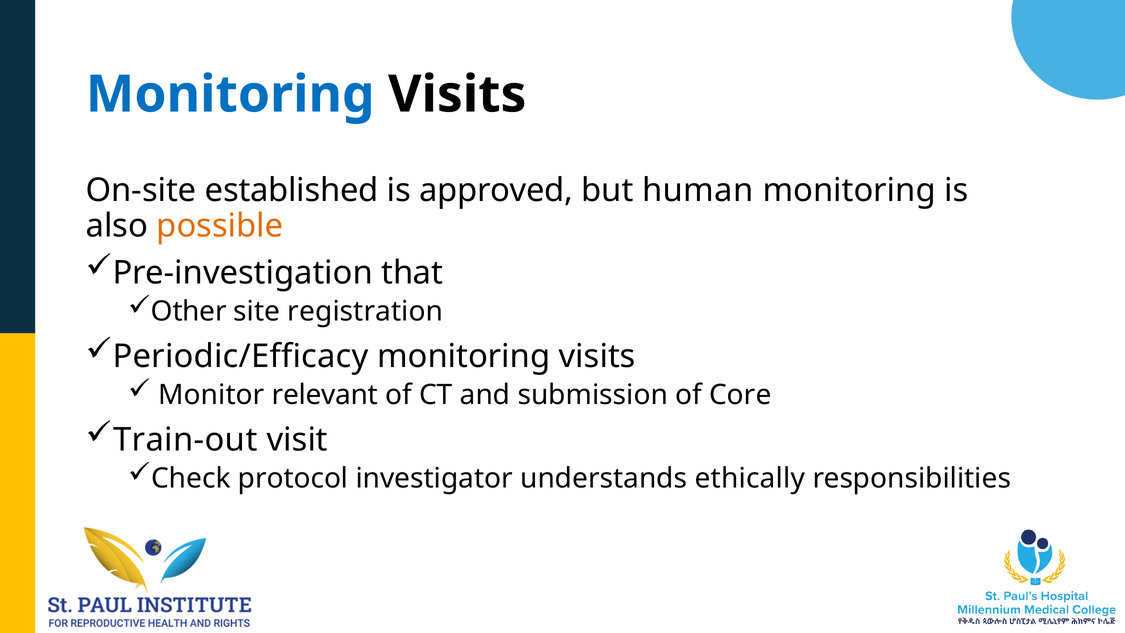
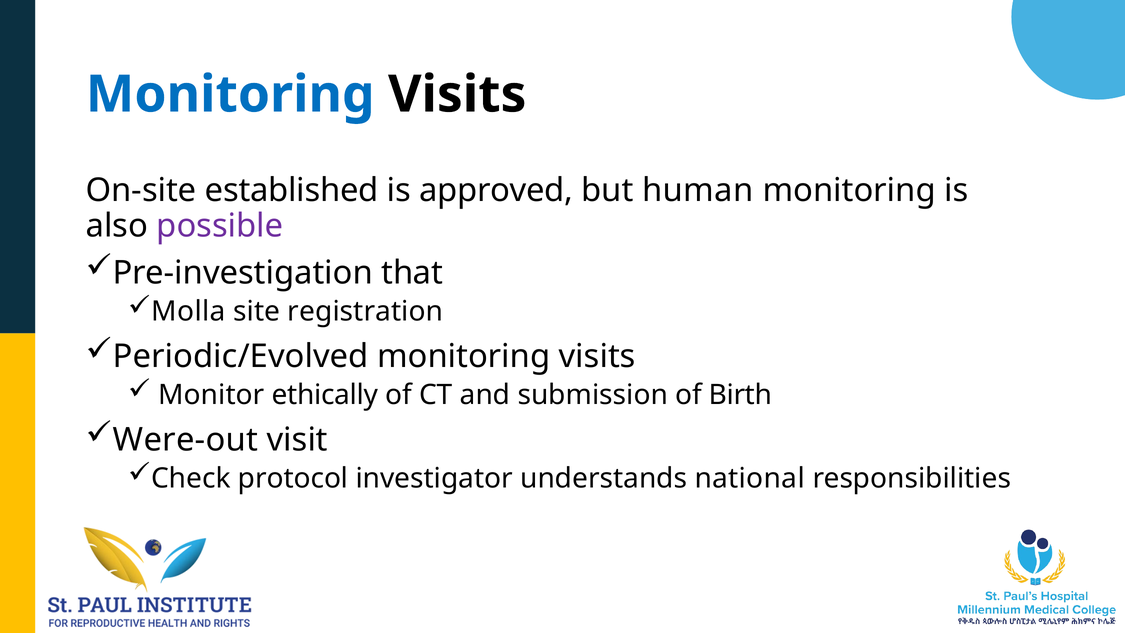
possible colour: orange -> purple
Other: Other -> Molla
Periodic/Efficacy: Periodic/Efficacy -> Periodic/Evolved
relevant: relevant -> ethically
Core: Core -> Birth
Train-out: Train-out -> Were-out
ethically: ethically -> national
